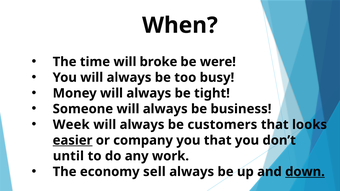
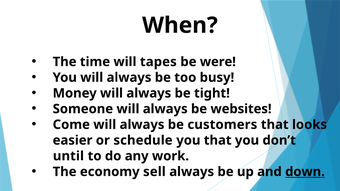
broke: broke -> tapes
business: business -> websites
Week: Week -> Come
easier underline: present -> none
company: company -> schedule
